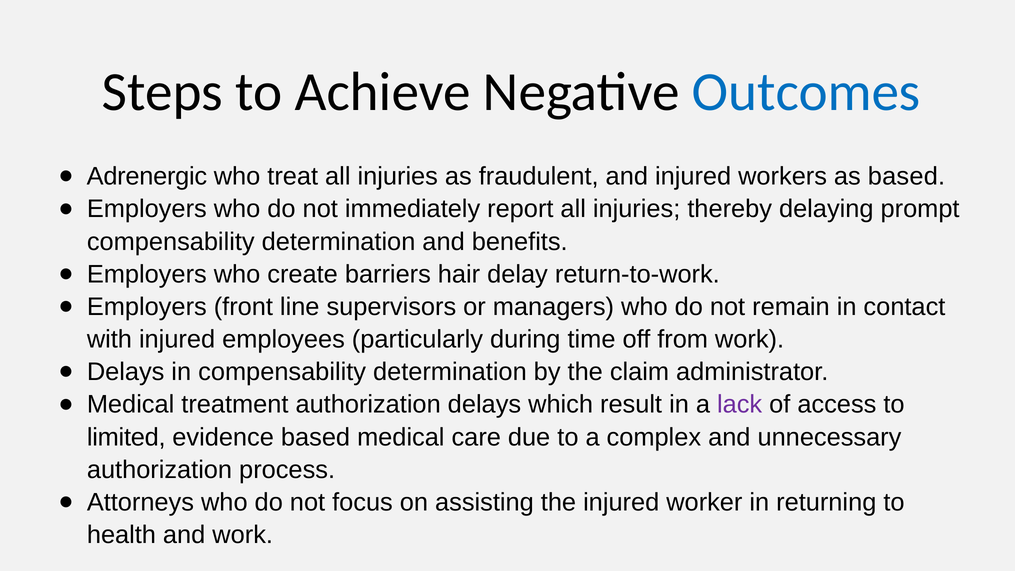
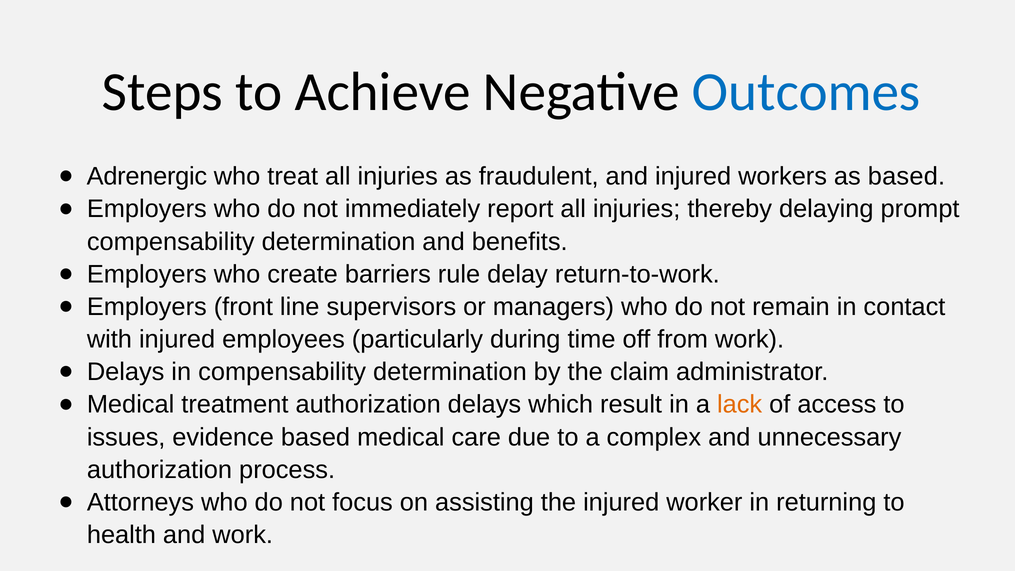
hair: hair -> rule
lack colour: purple -> orange
limited: limited -> issues
